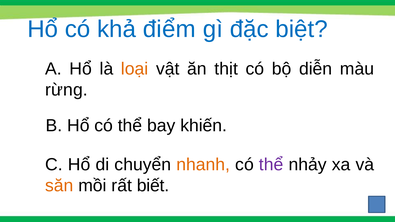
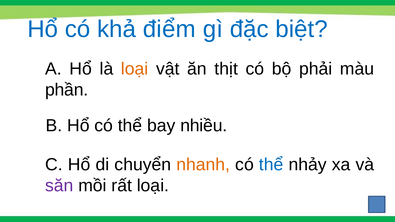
diễn: diễn -> phải
rừng: rừng -> phần
khiến: khiến -> nhiều
thể at (271, 165) colour: purple -> blue
săn colour: orange -> purple
rất biết: biết -> loại
